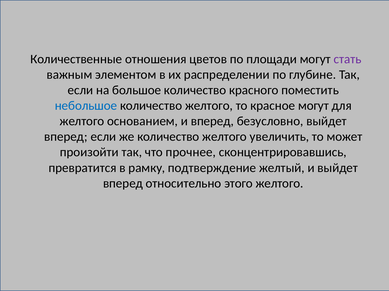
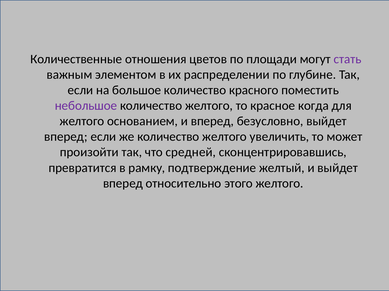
небольшое colour: blue -> purple
красное могут: могут -> когда
прочнее: прочнее -> средней
